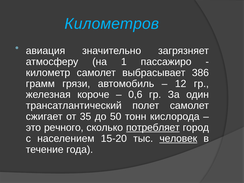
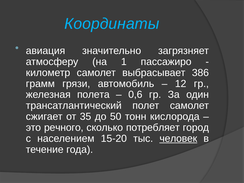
Километров: Километров -> Координаты
короче: короче -> полета
потребляет underline: present -> none
